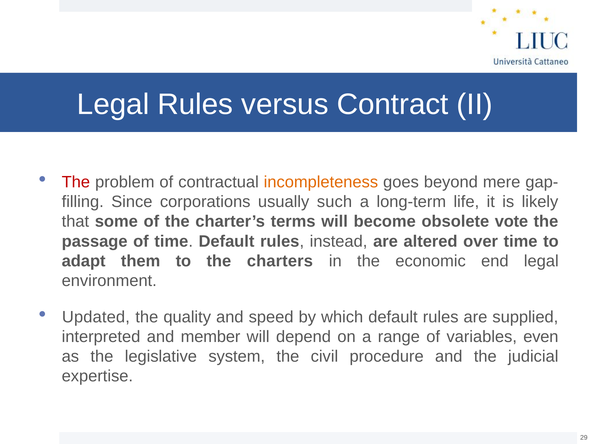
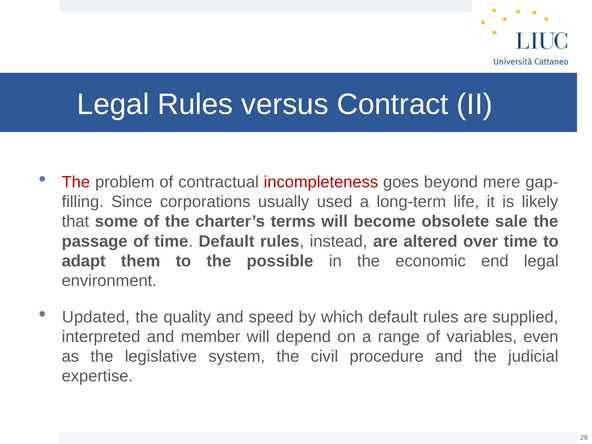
incompleteness colour: orange -> red
such: such -> used
vote: vote -> sale
charters: charters -> possible
